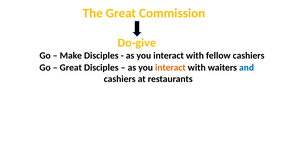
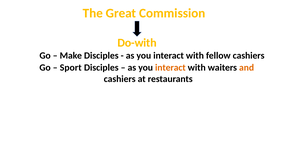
Do-give: Do-give -> Do-with
Great at (71, 68): Great -> Sport
and colour: blue -> orange
